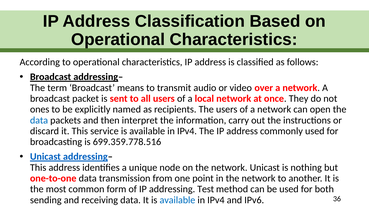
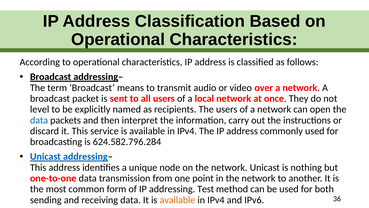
ones: ones -> level
699.359.778.516: 699.359.778.516 -> 624.582.796.284
available at (177, 200) colour: blue -> orange
